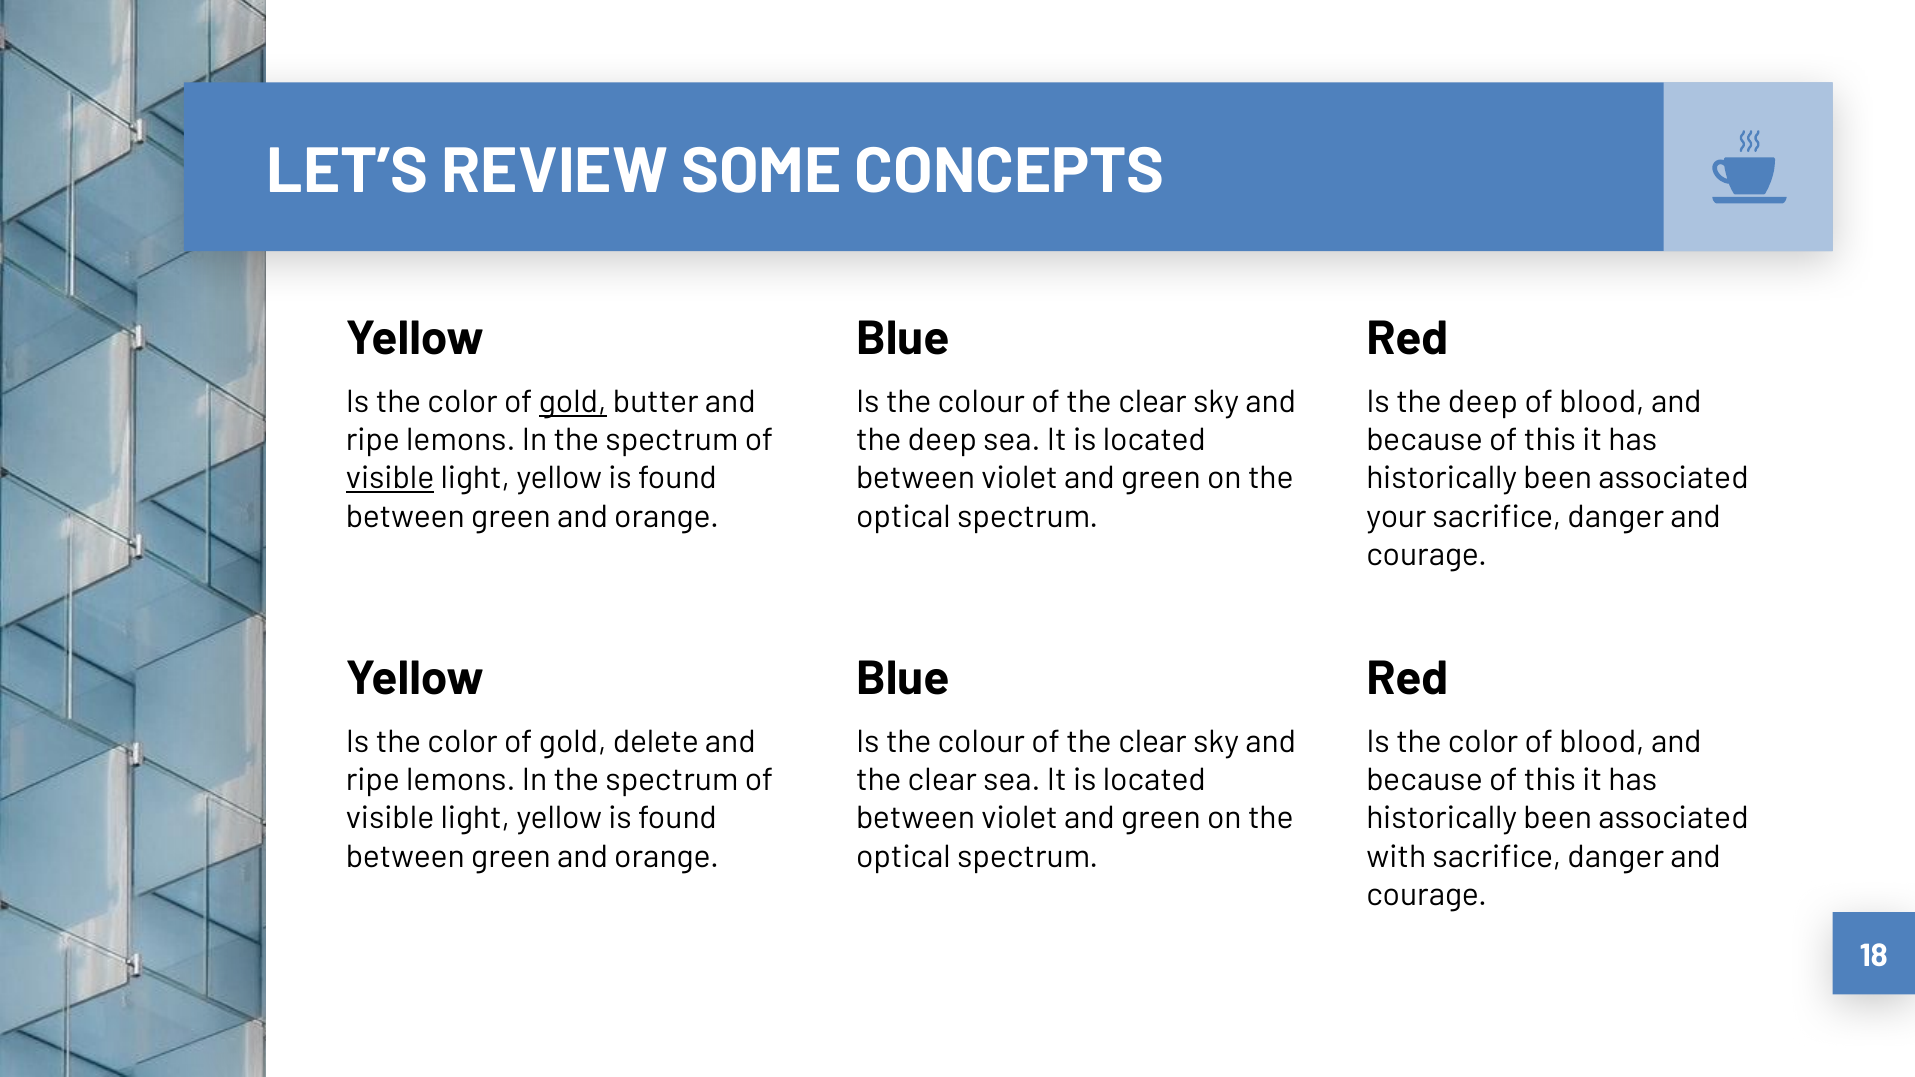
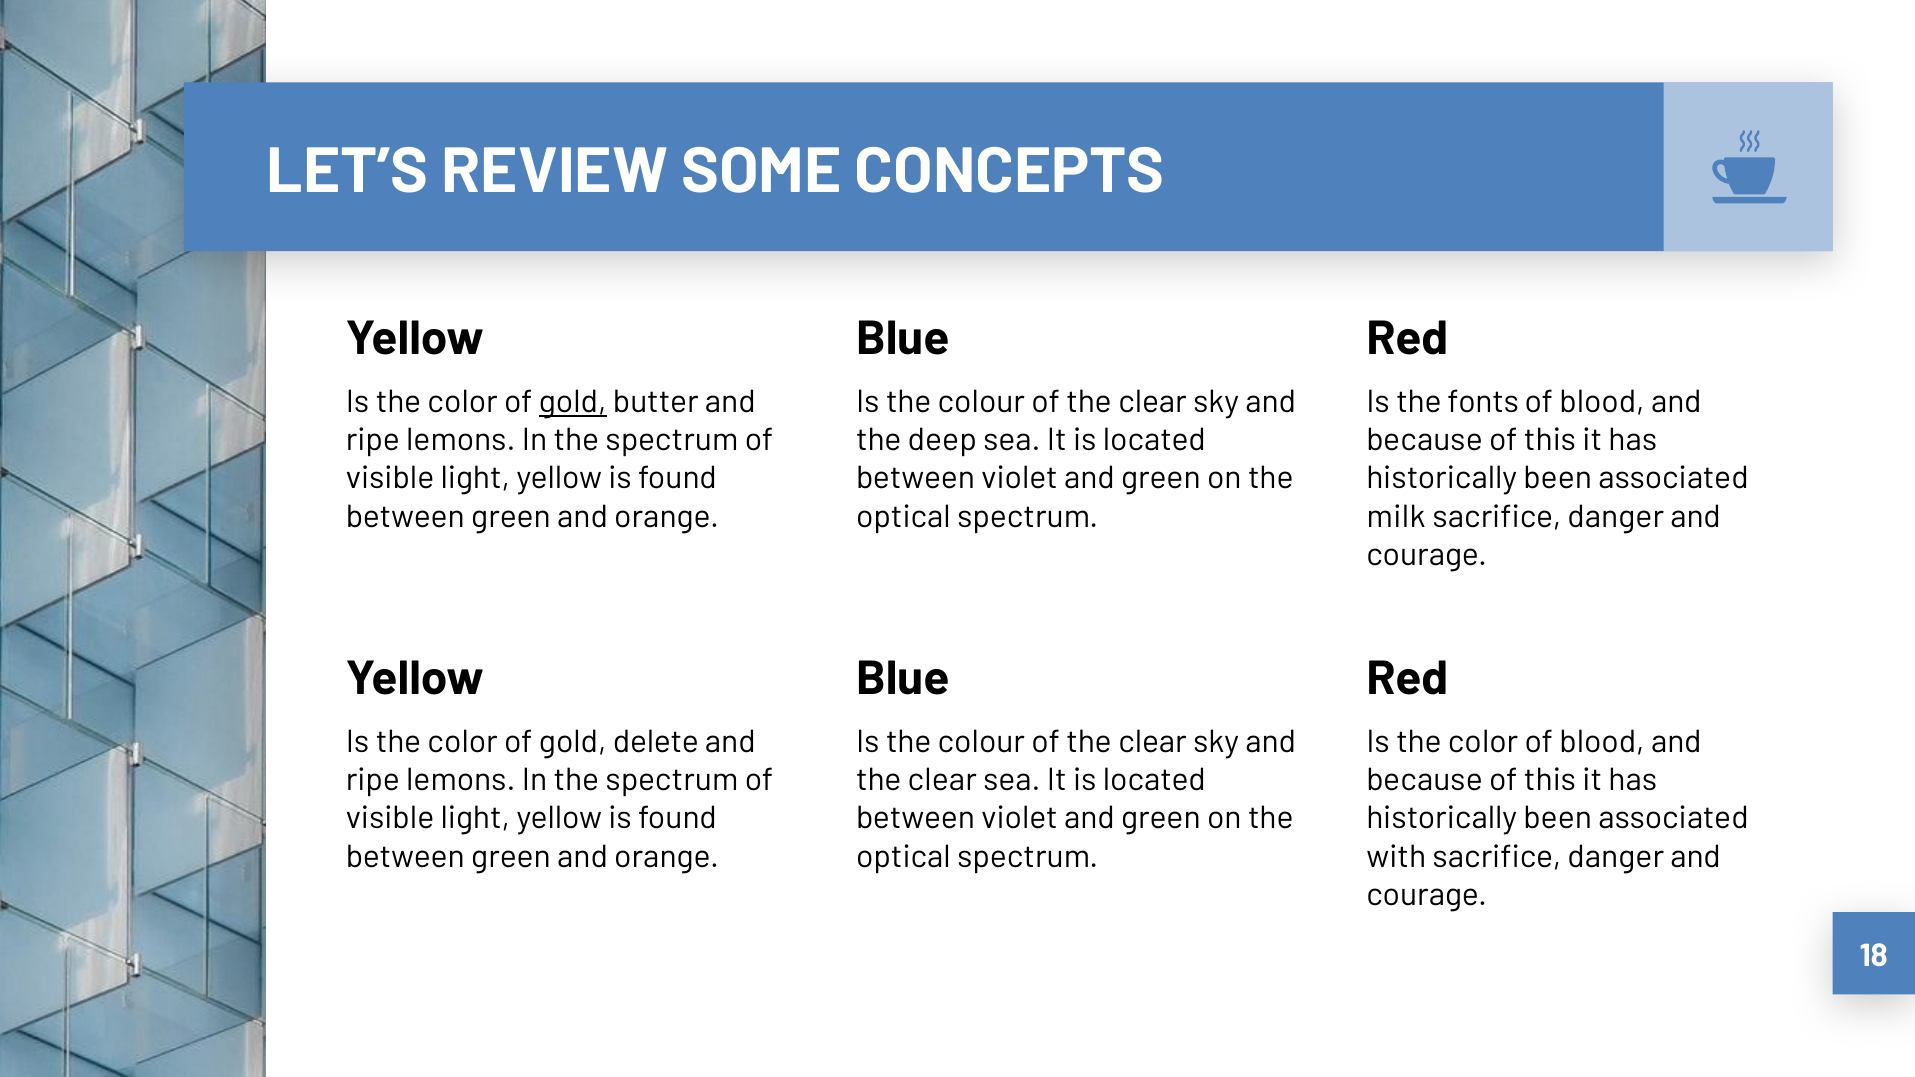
Is the deep: deep -> fonts
visible at (390, 479) underline: present -> none
your: your -> milk
